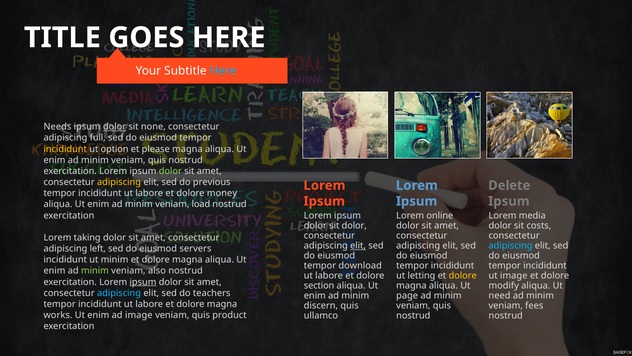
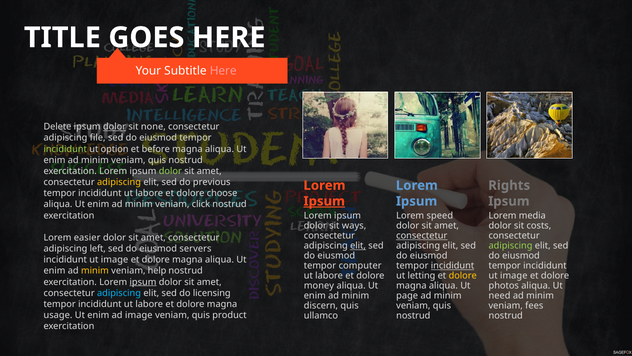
Here at (223, 71) colour: light blue -> pink
Needs: Needs -> Delete
full: full -> file
incididunt at (65, 149) colour: yellow -> light green
please: please -> before
Delete: Delete -> Rights
money: money -> choose
Ipsum at (324, 201) underline: none -> present
load: load -> click
online: online -> speed
sit dolor: dolor -> ways
consectetur at (422, 236) underline: none -> present
taking: taking -> easier
adipiscing at (511, 246) colour: light blue -> light green
minim at (115, 259): minim -> image
download: download -> computer
incididunt at (453, 265) underline: none -> present
minim at (95, 270) colour: light green -> yellow
also: also -> help
section: section -> money
modify: modify -> photos
teachers: teachers -> licensing
works: works -> usage
